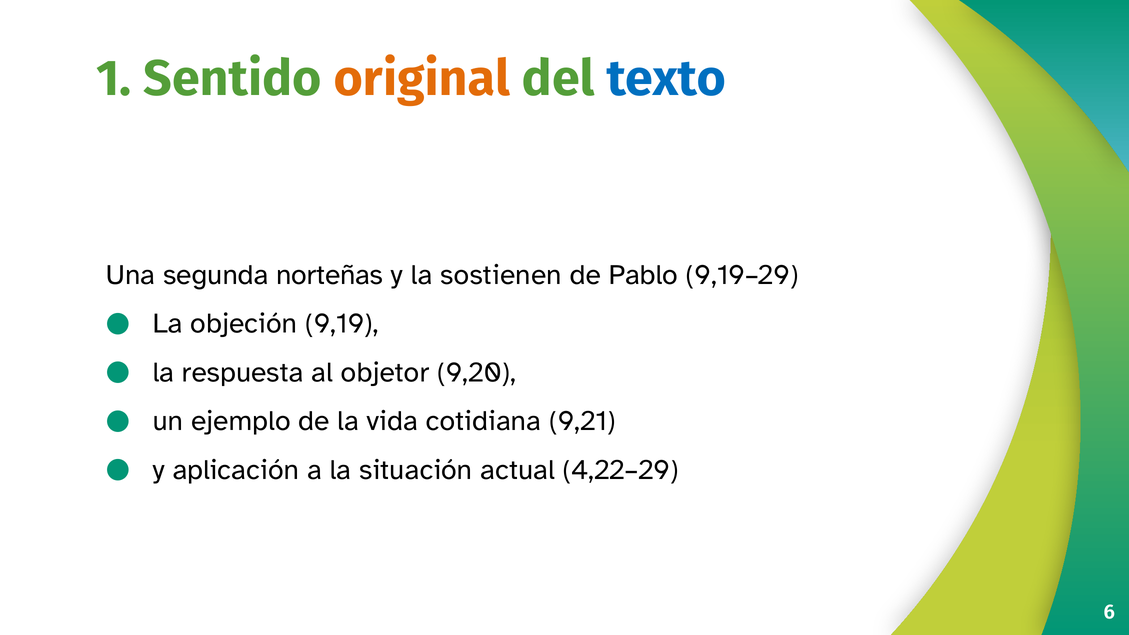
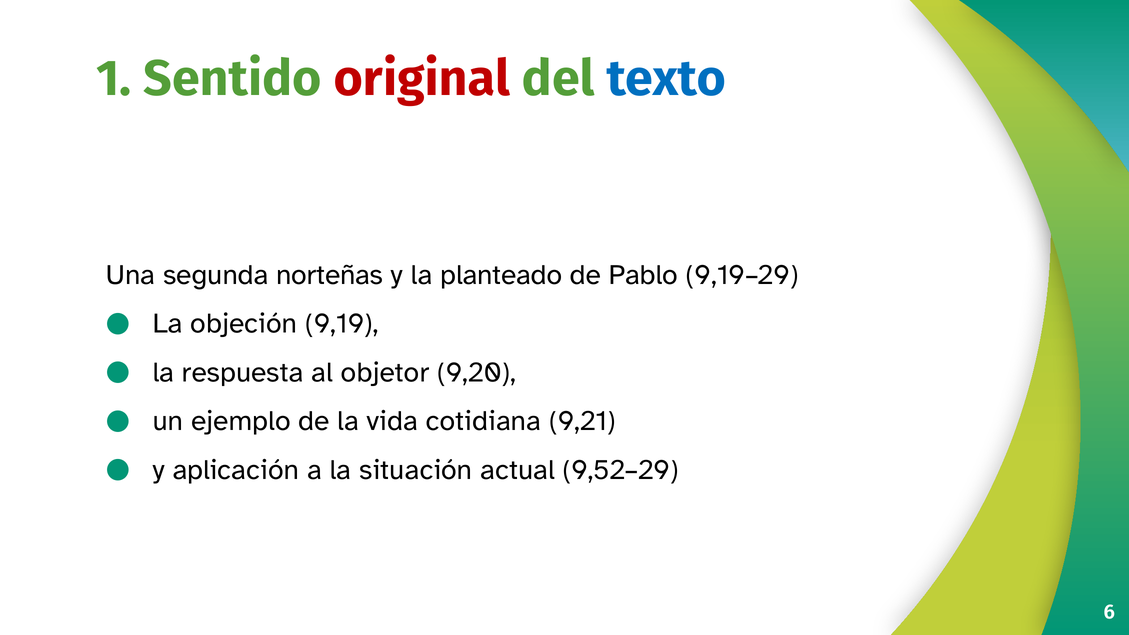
original colour: orange -> red
sostienen: sostienen -> planteado
4,22–29: 4,22–29 -> 9,52–29
